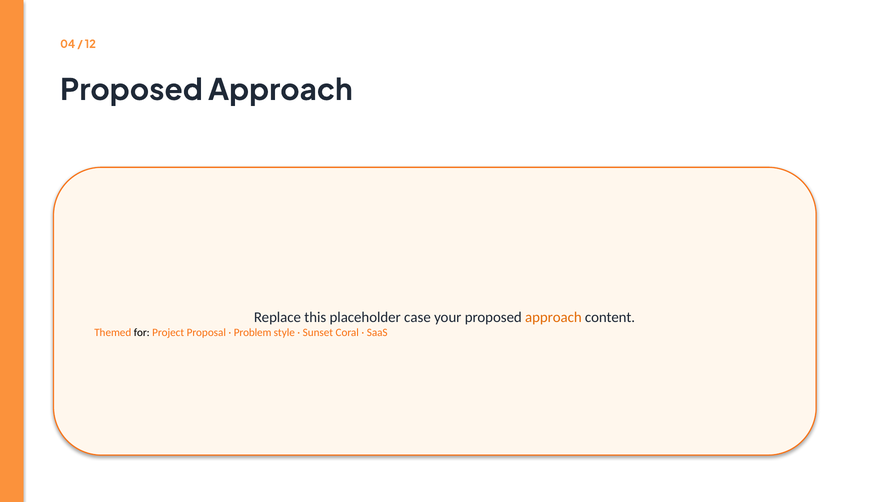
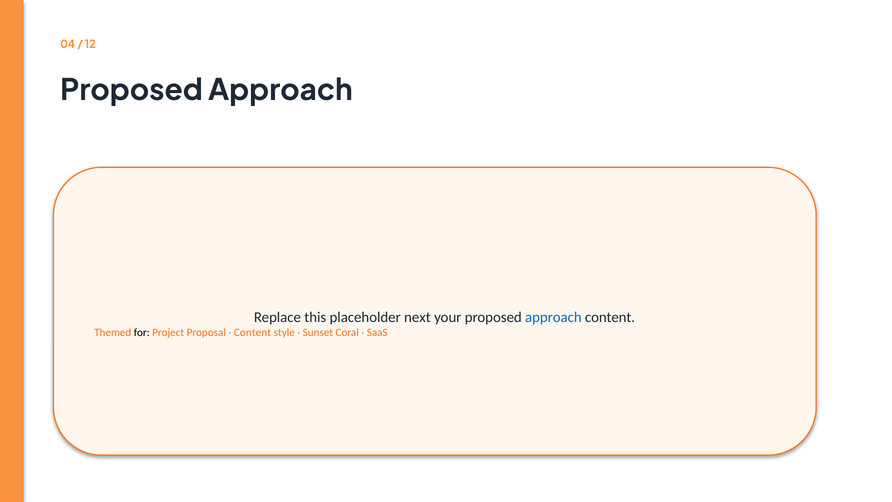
case: case -> next
approach at (553, 317) colour: orange -> blue
Problem at (253, 332): Problem -> Content
